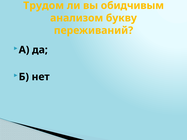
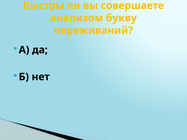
Трудом: Трудом -> Быстры
обидчивым: обидчивым -> совершаете
